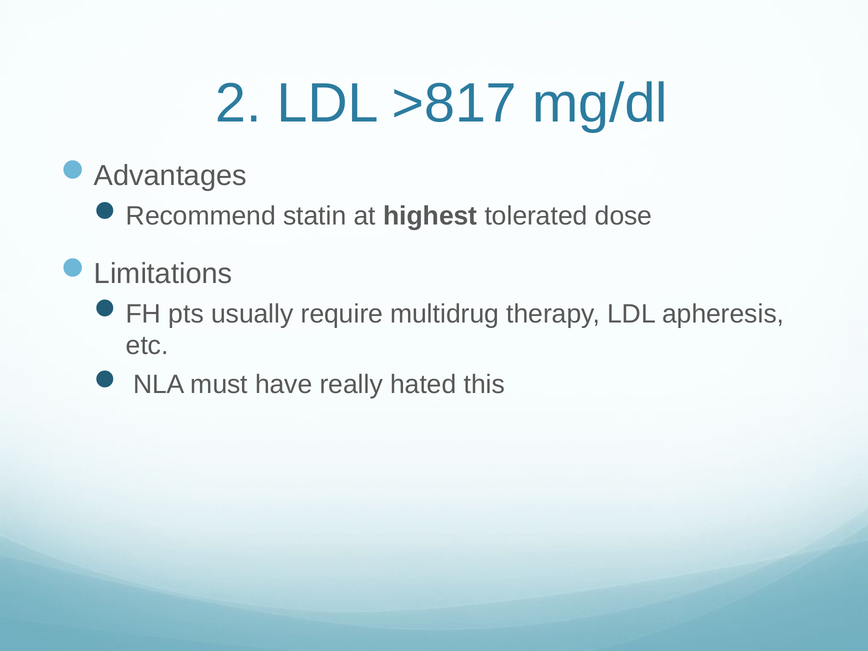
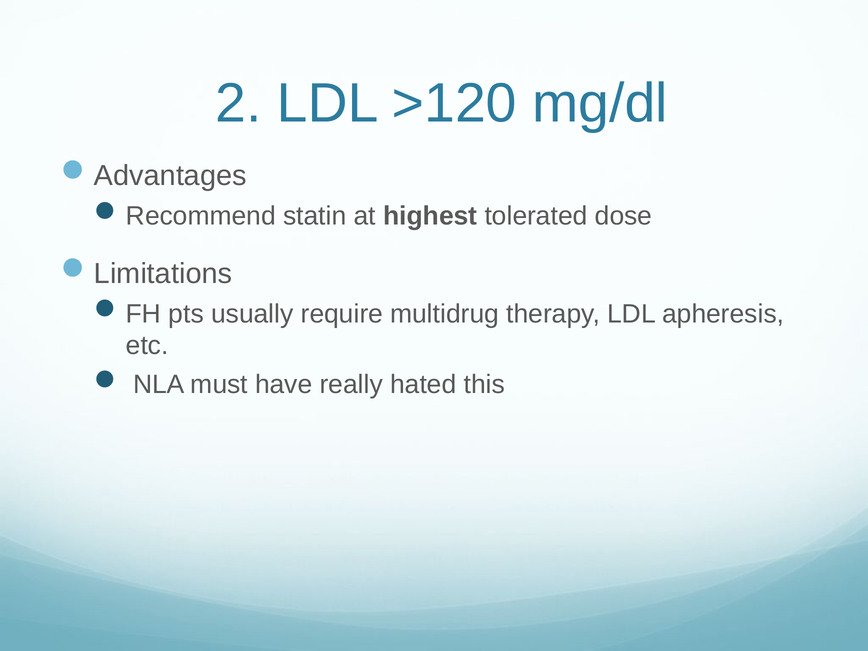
>817: >817 -> >120
